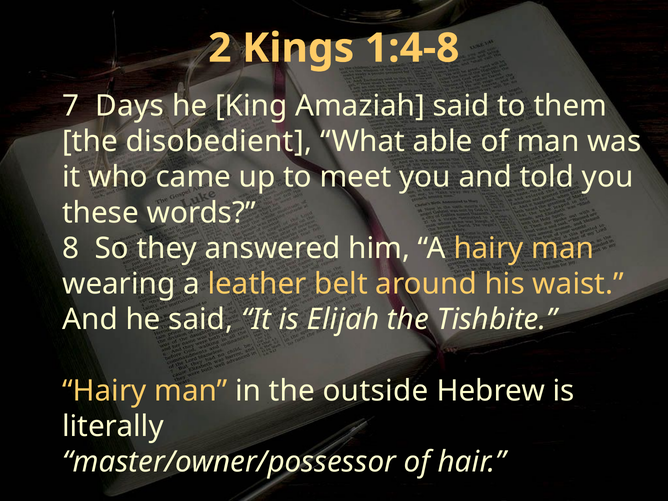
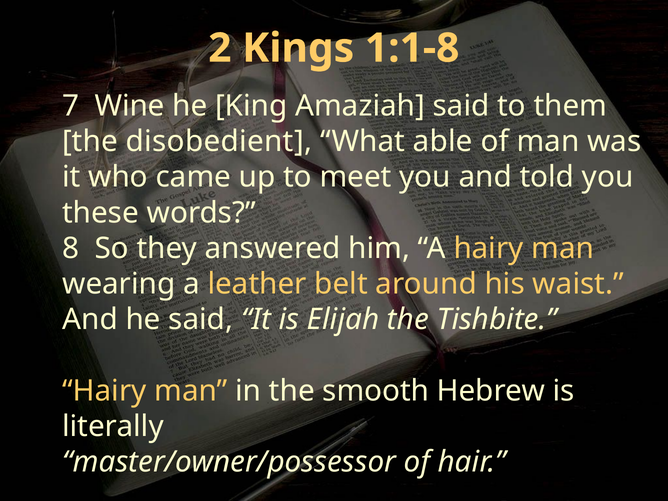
1:4-8: 1:4-8 -> 1:1-8
Days: Days -> Wine
outside: outside -> smooth
